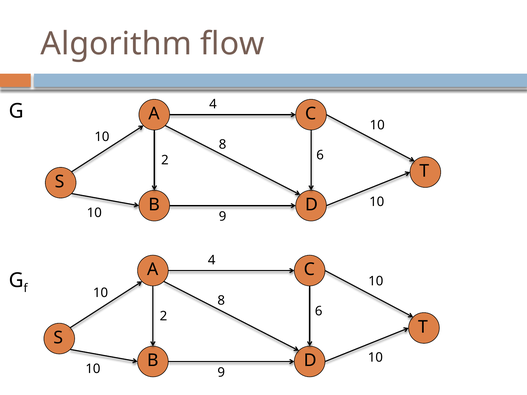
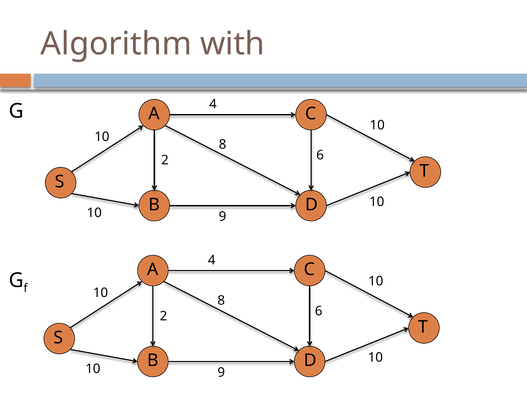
flow: flow -> with
